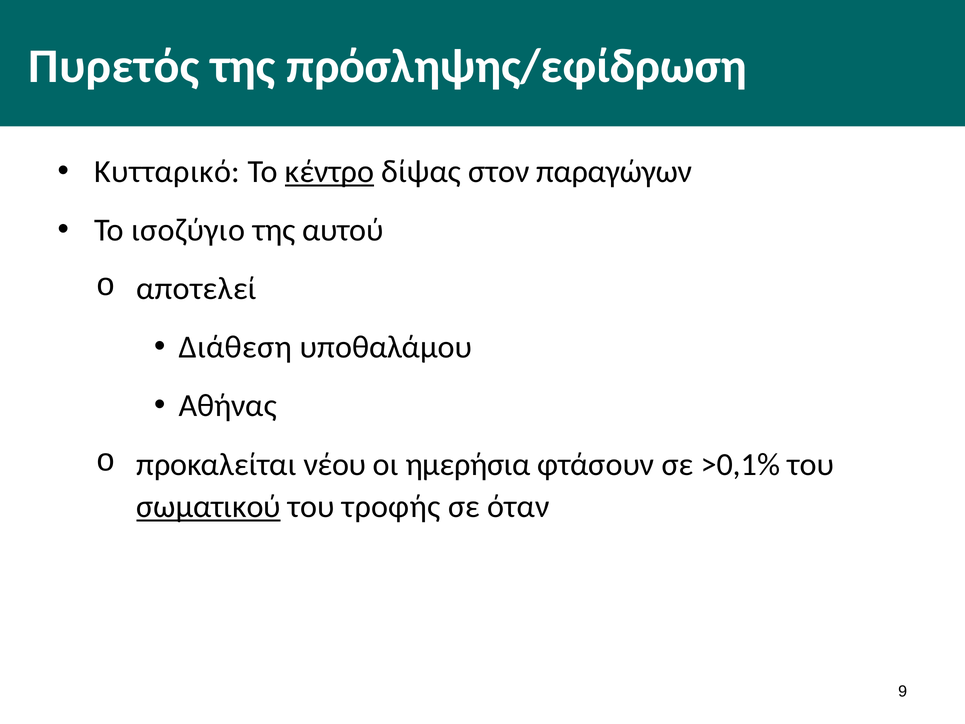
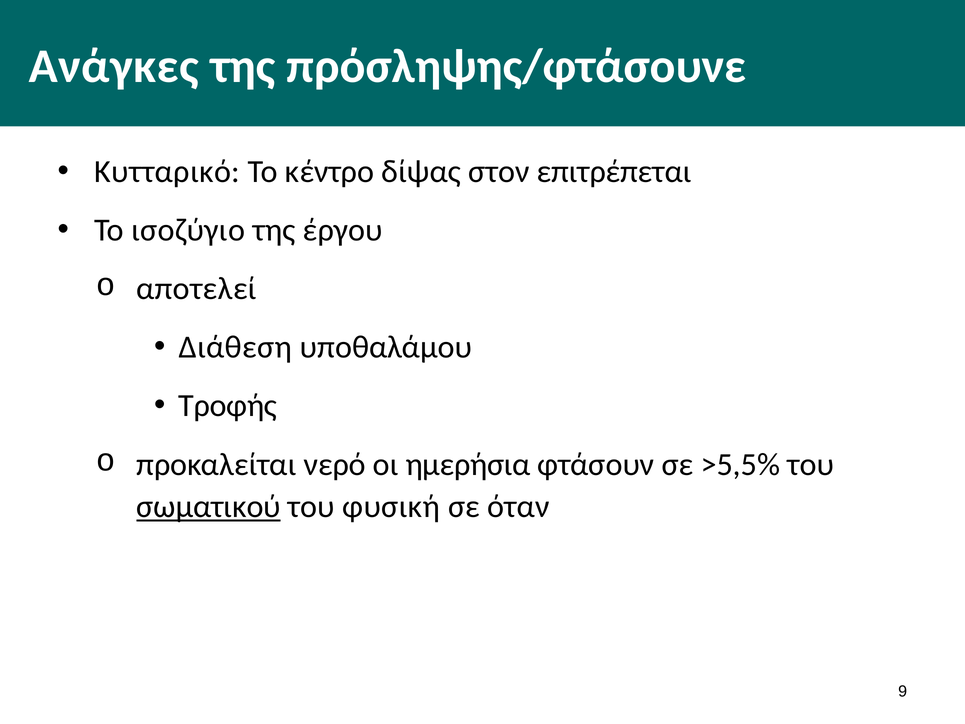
Πυρετός: Πυρετός -> Ανάγκες
πρόσληψης/εφίδρωση: πρόσληψης/εφίδρωση -> πρόσληψης/φτάσουνε
κέντρο underline: present -> none
παραγώγων: παραγώγων -> επιτρέπεται
αυτού: αυτού -> έργου
Αθήνας: Αθήνας -> Τροφής
νέου: νέου -> νερό
>0,1%: >0,1% -> >5,5%
τροφής: τροφής -> φυσική
